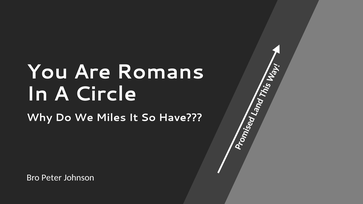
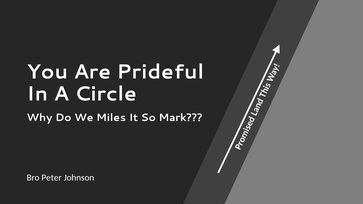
Romans: Romans -> Prideful
Have: Have -> Mark
